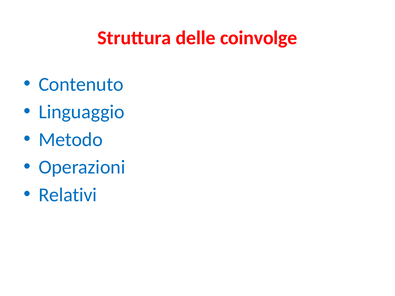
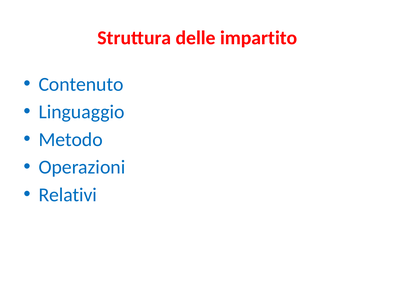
coinvolge: coinvolge -> impartito
